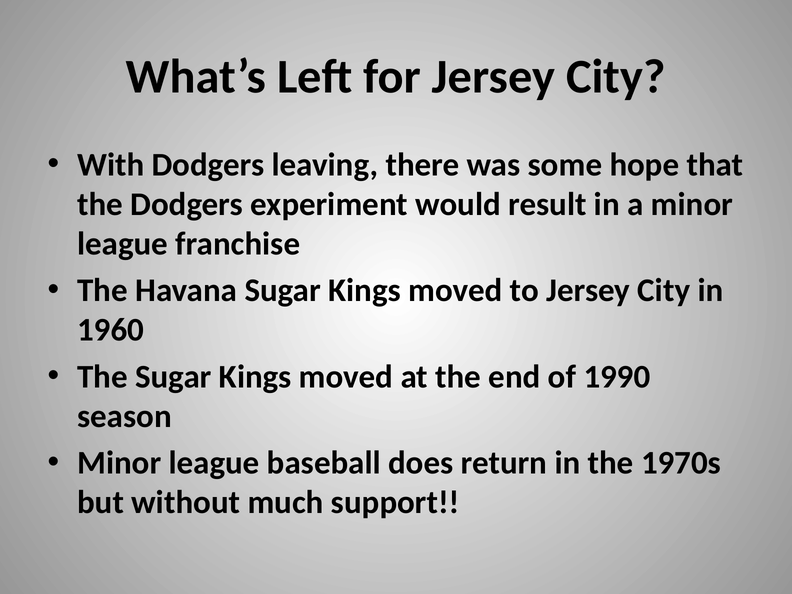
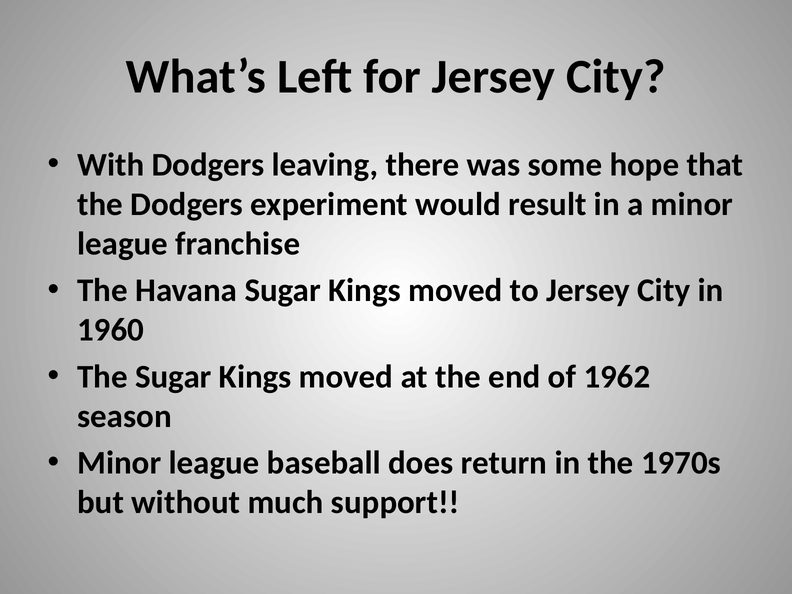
1990: 1990 -> 1962
